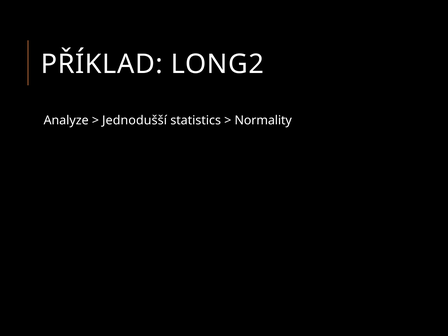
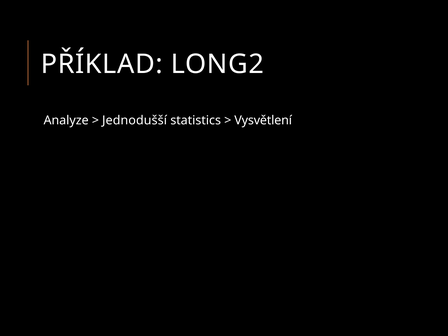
Normality: Normality -> Vysvětlení
